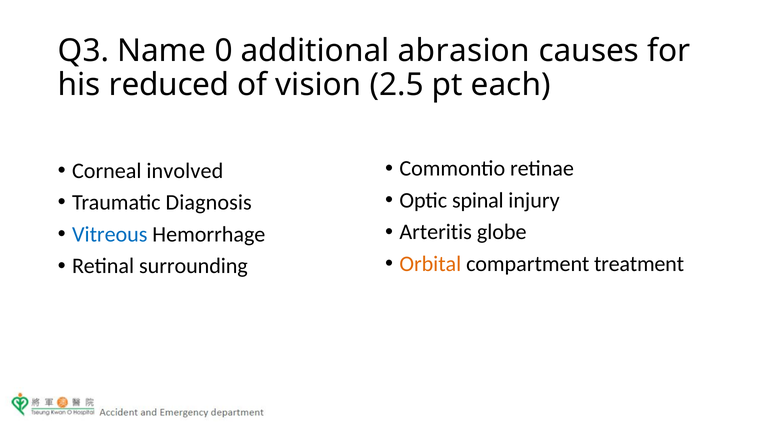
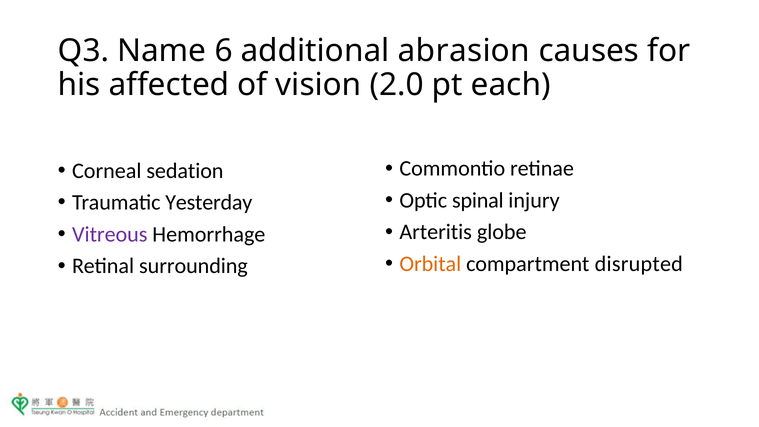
0: 0 -> 6
reduced: reduced -> affected
2.5: 2.5 -> 2.0
involved: involved -> sedation
Diagnosis: Diagnosis -> Yesterday
Vitreous colour: blue -> purple
treatment: treatment -> disrupted
